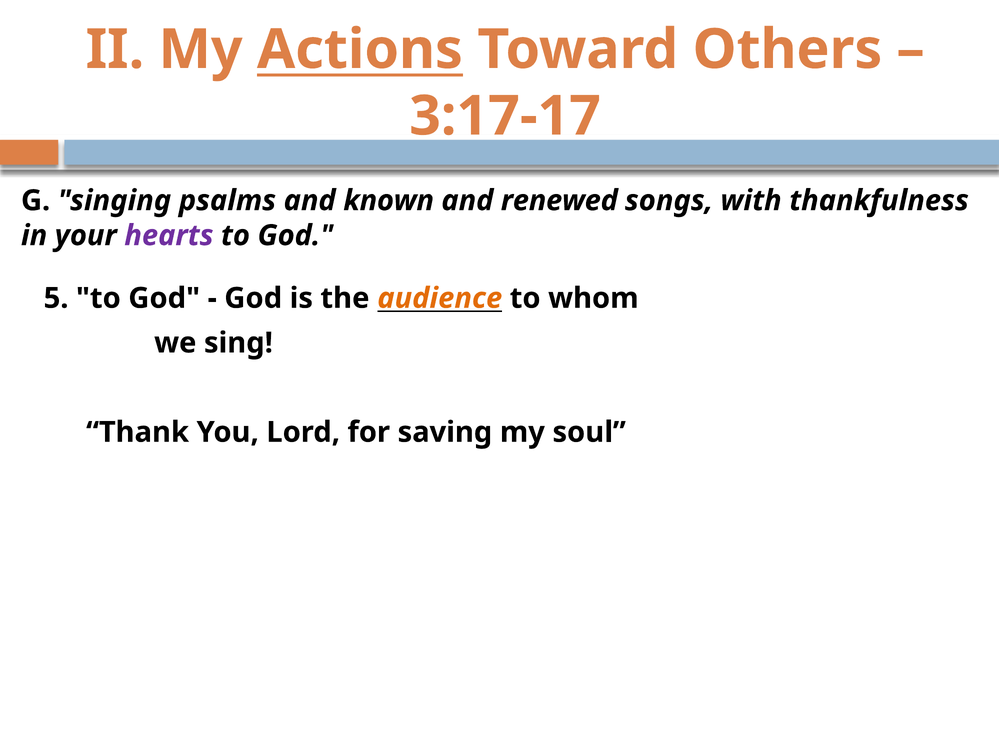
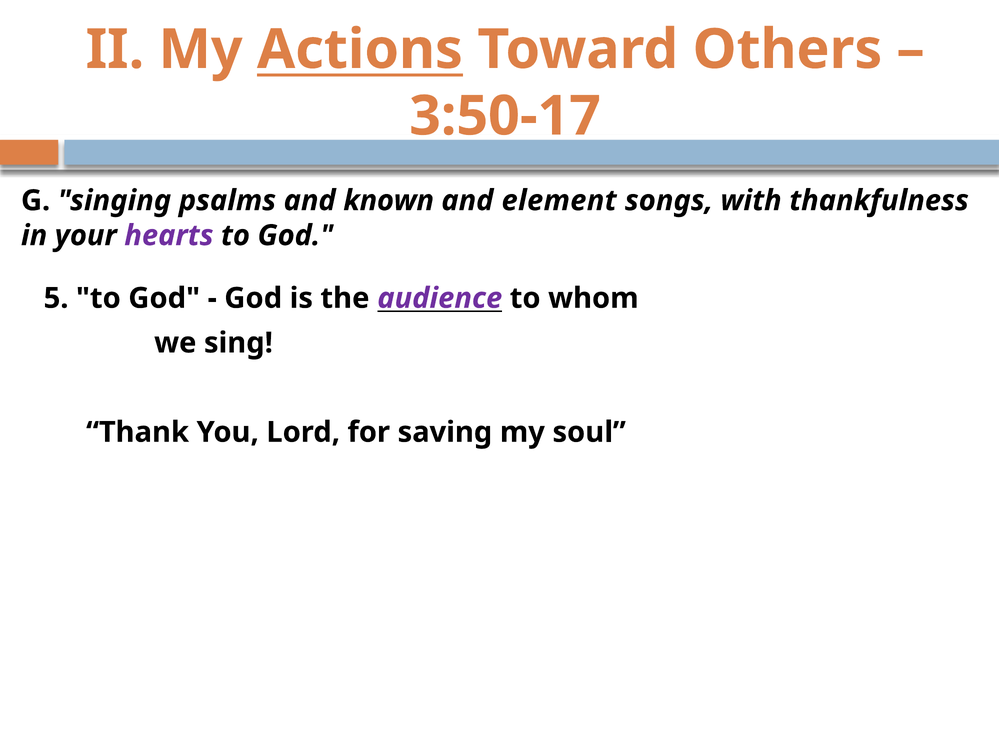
3:17-17: 3:17-17 -> 3:50-17
renewed: renewed -> element
audience colour: orange -> purple
